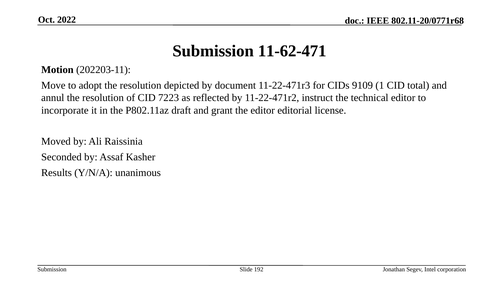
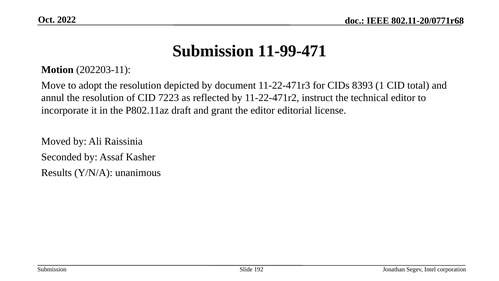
11-62-471: 11-62-471 -> 11-99-471
9109: 9109 -> 8393
